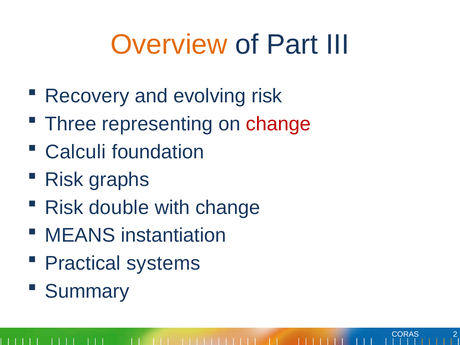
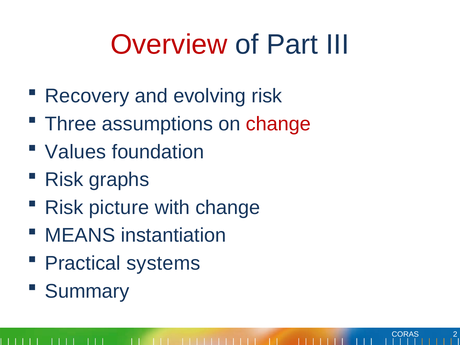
Overview colour: orange -> red
representing: representing -> assumptions
Calculi: Calculi -> Values
double: double -> picture
